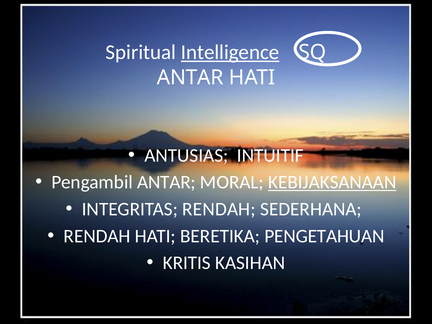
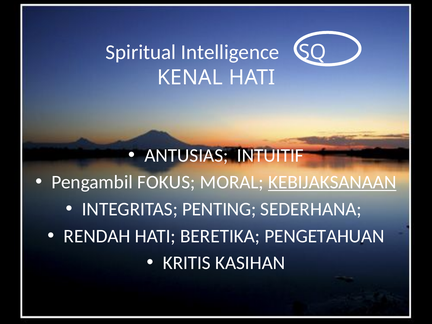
Intelligence underline: present -> none
ANTAR at (190, 77): ANTAR -> KENAL
Pengambil ANTAR: ANTAR -> FOKUS
INTEGRITAS RENDAH: RENDAH -> PENTING
